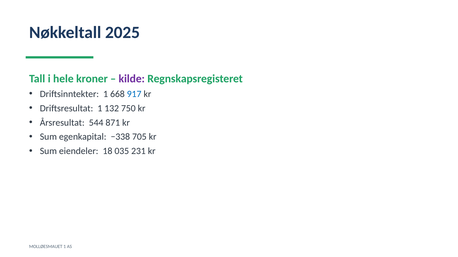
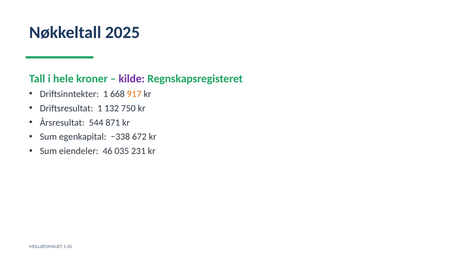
917 colour: blue -> orange
705: 705 -> 672
18: 18 -> 46
